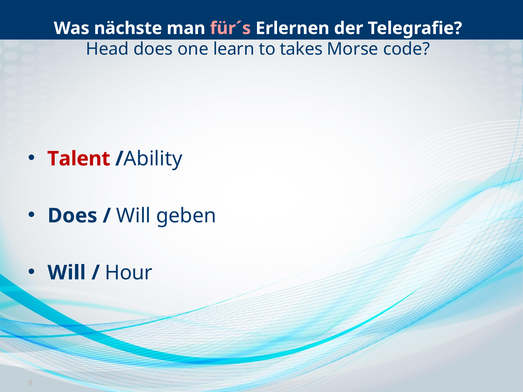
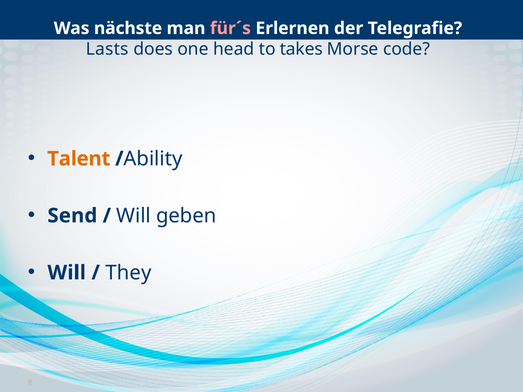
Head: Head -> Lasts
learn: learn -> head
Talent colour: red -> orange
Does at (72, 216): Does -> Send
Hour: Hour -> They
